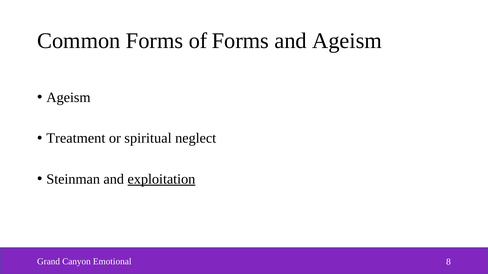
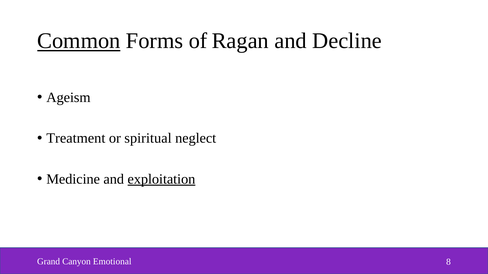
Common underline: none -> present
of Forms: Forms -> Ragan
and Ageism: Ageism -> Decline
Steinman: Steinman -> Medicine
